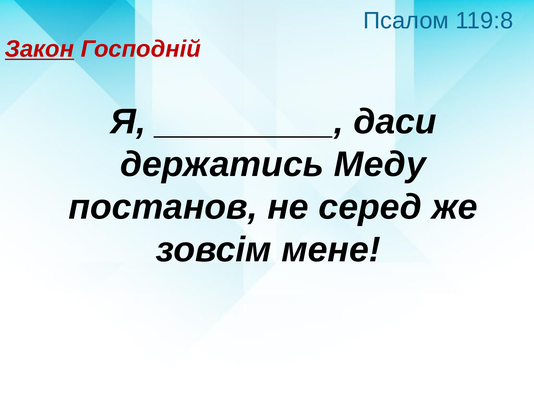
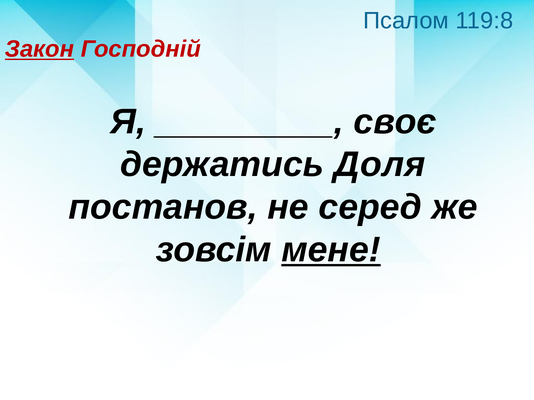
даси: даси -> своє
Меду: Меду -> Доля
мене underline: none -> present
